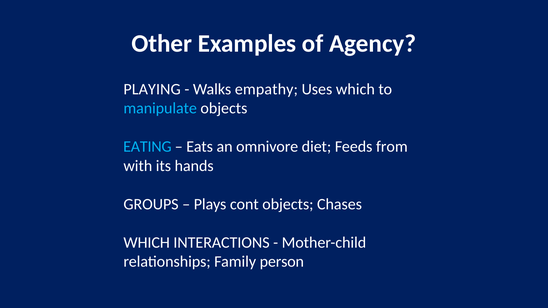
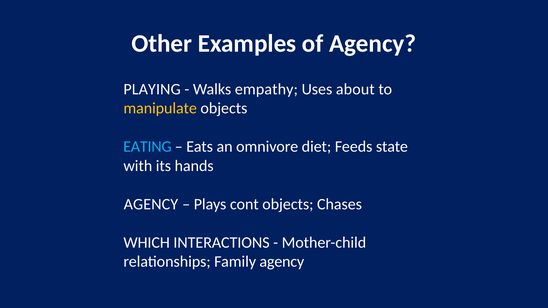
Uses which: which -> about
manipulate colour: light blue -> yellow
from: from -> state
GROUPS at (151, 204): GROUPS -> AGENCY
Family person: person -> agency
